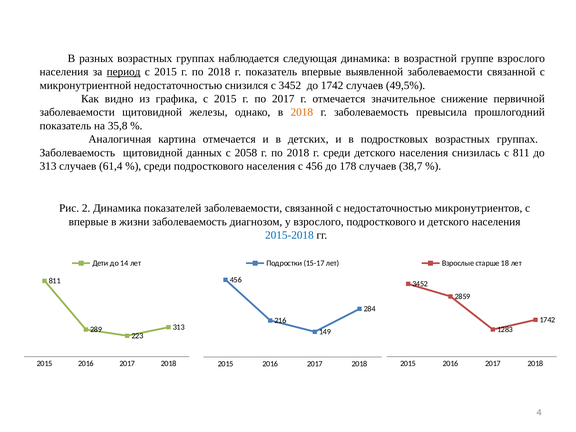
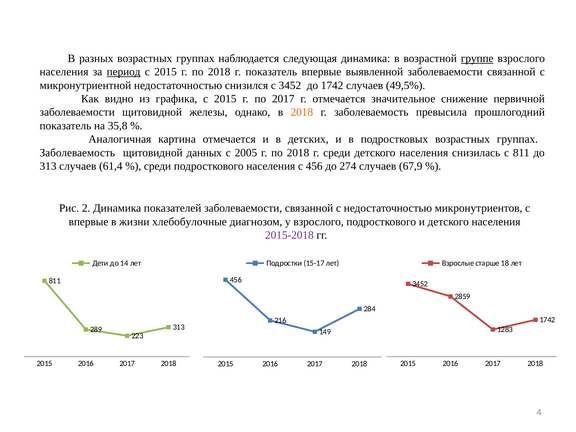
группе underline: none -> present
2058: 2058 -> 2005
178: 178 -> 274
38,7: 38,7 -> 67,9
жизни заболеваемость: заболеваемость -> хлебобулочные
2015-2018 colour: blue -> purple
